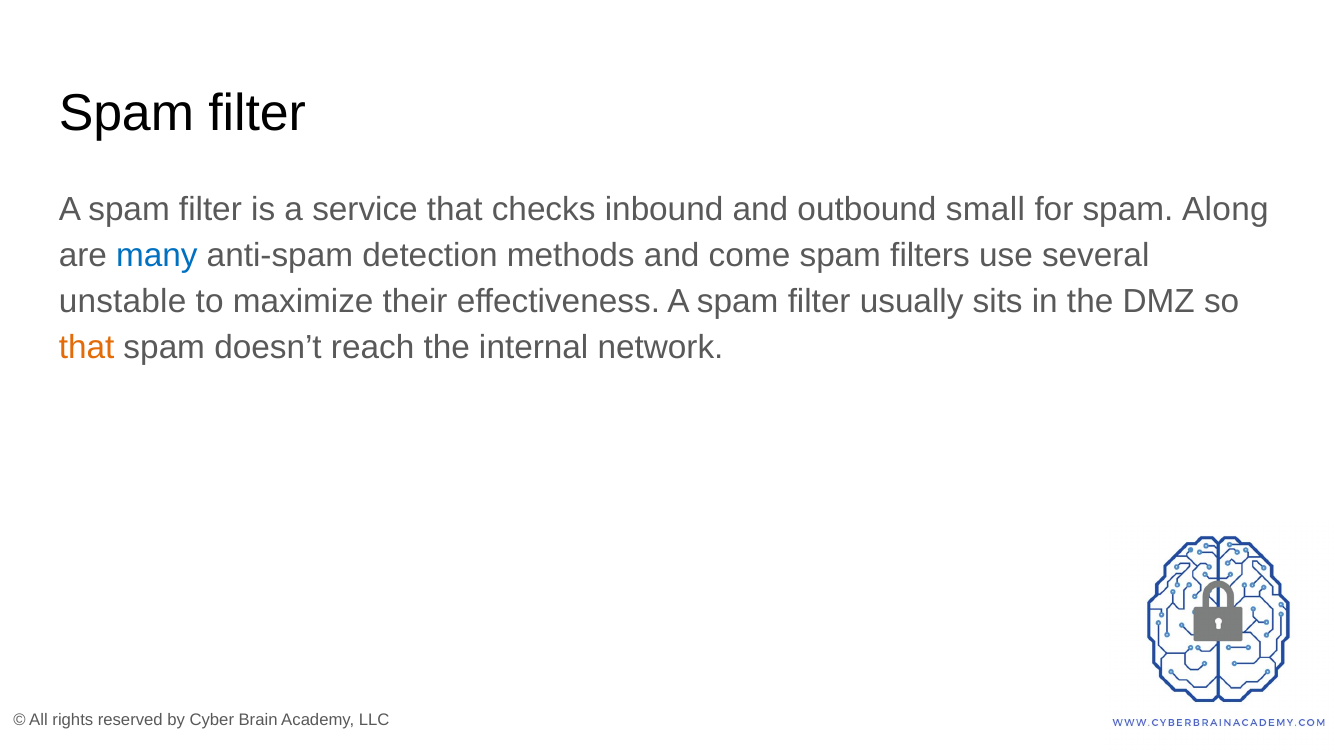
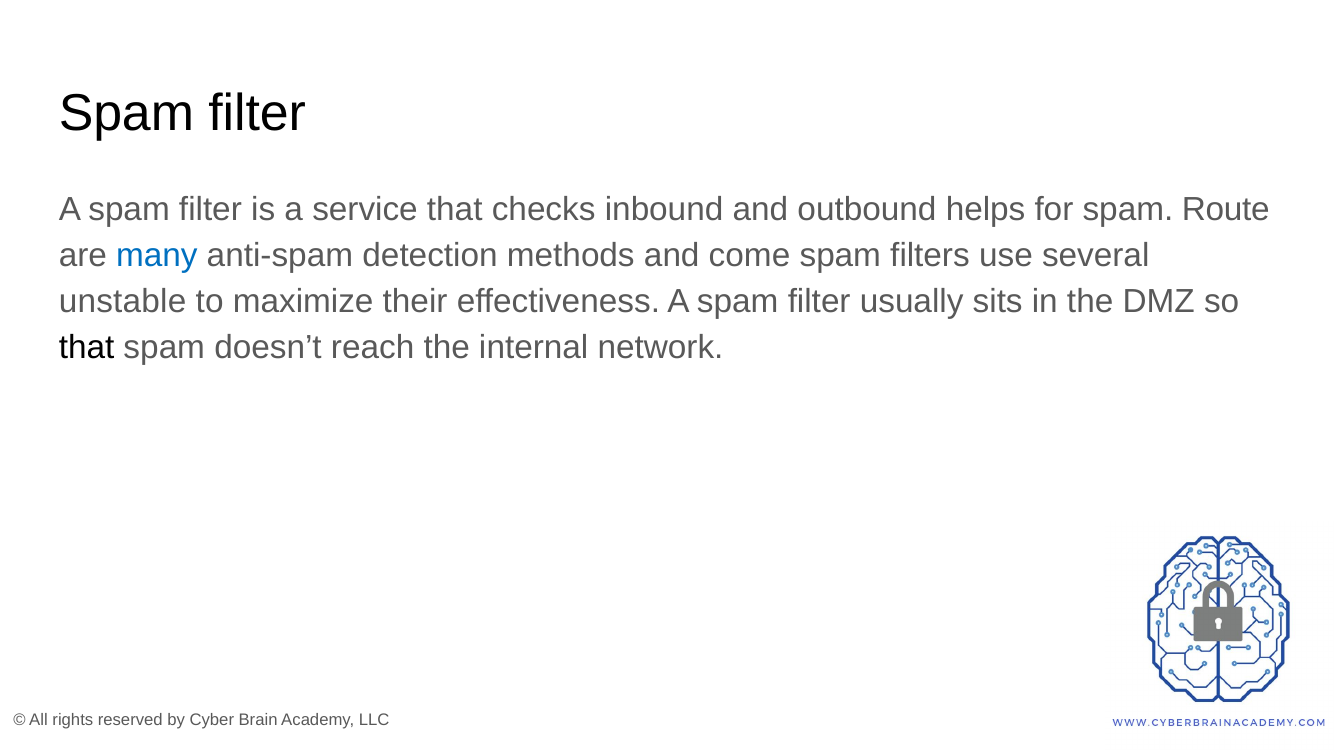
small: small -> helps
Along: Along -> Route
that at (87, 348) colour: orange -> black
